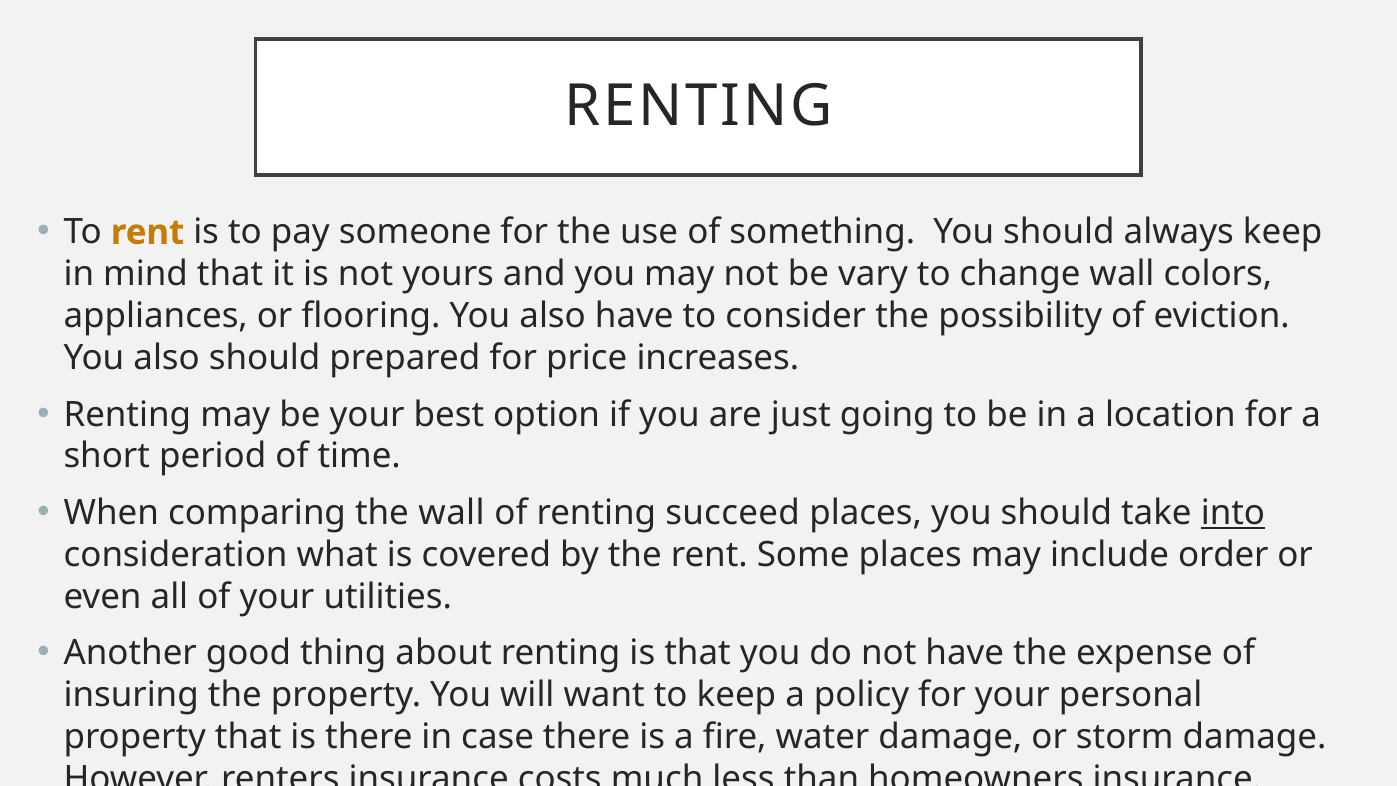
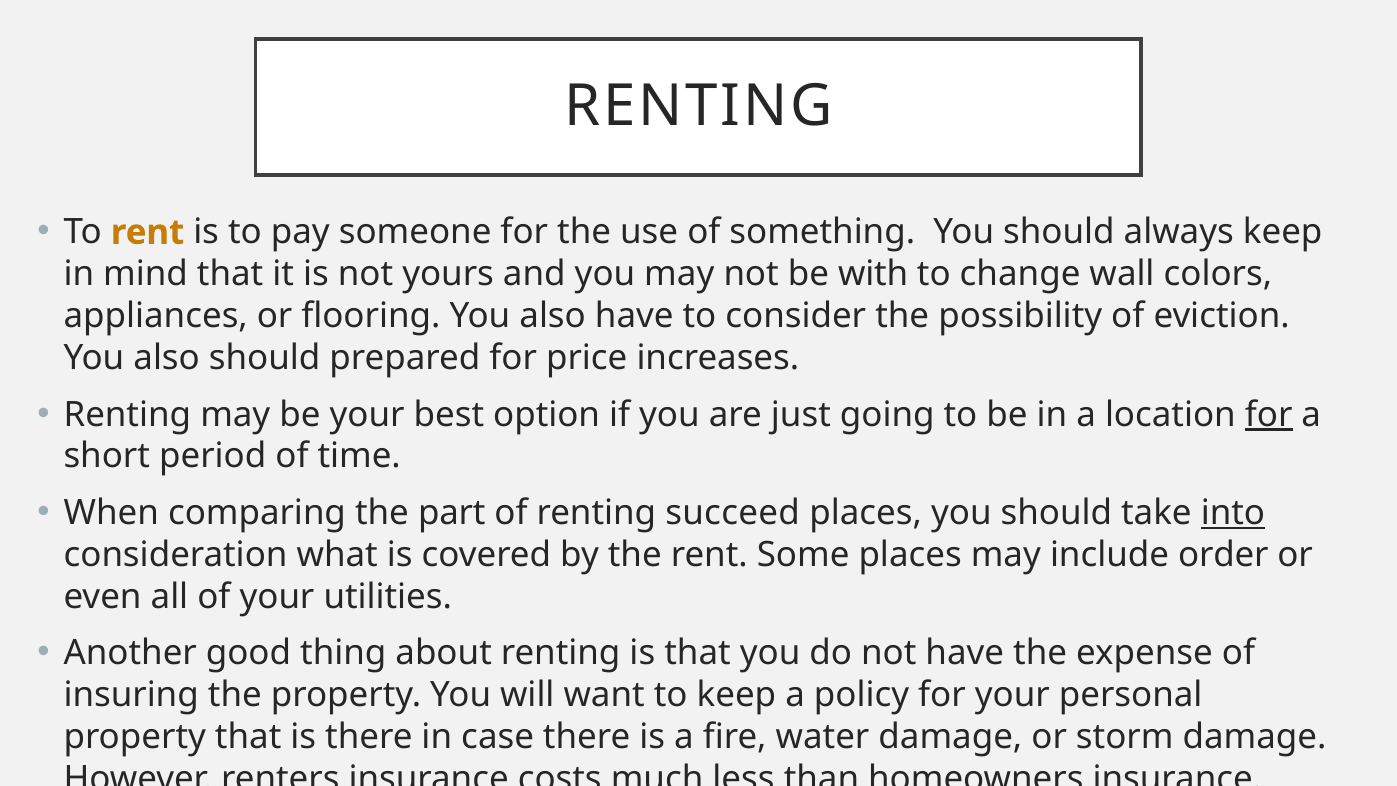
vary: vary -> with
for at (1269, 414) underline: none -> present
the wall: wall -> part
